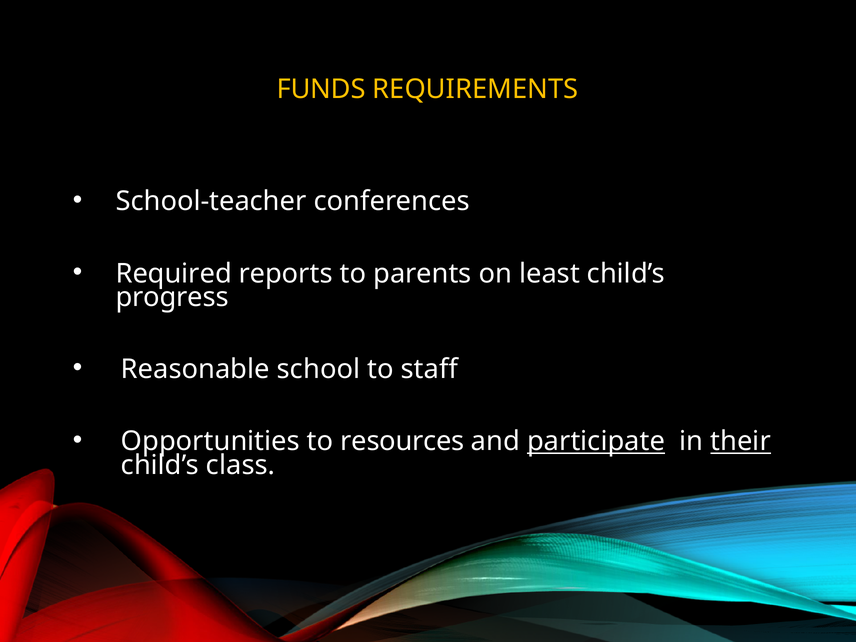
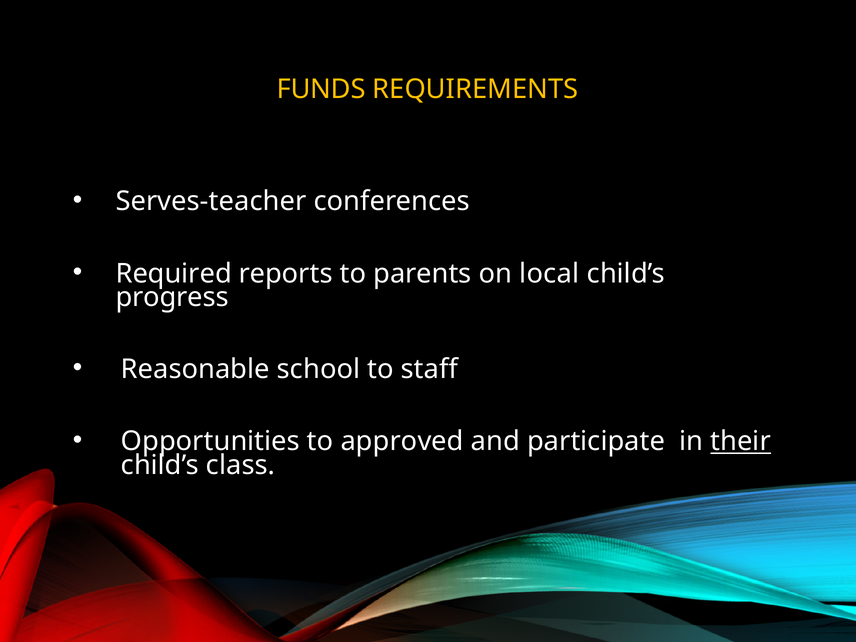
School-teacher: School-teacher -> Serves-teacher
least: least -> local
resources: resources -> approved
participate underline: present -> none
